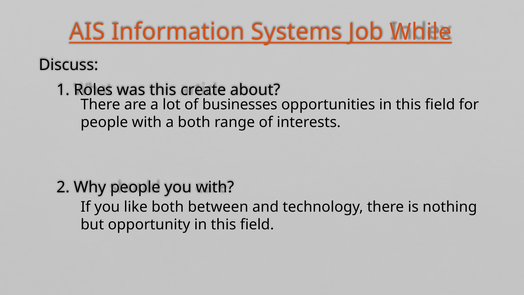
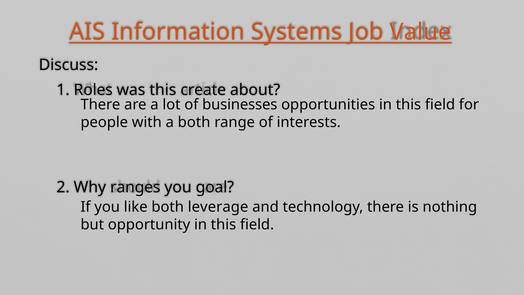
While: While -> Value
Why people: people -> ranges
you with: with -> goal
between: between -> leverage
